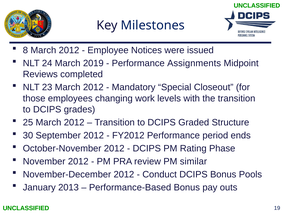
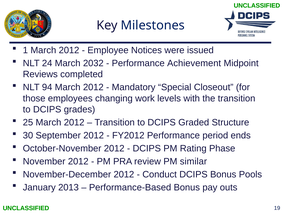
8: 8 -> 1
2019: 2019 -> 2032
Assignments: Assignments -> Achievement
23: 23 -> 94
